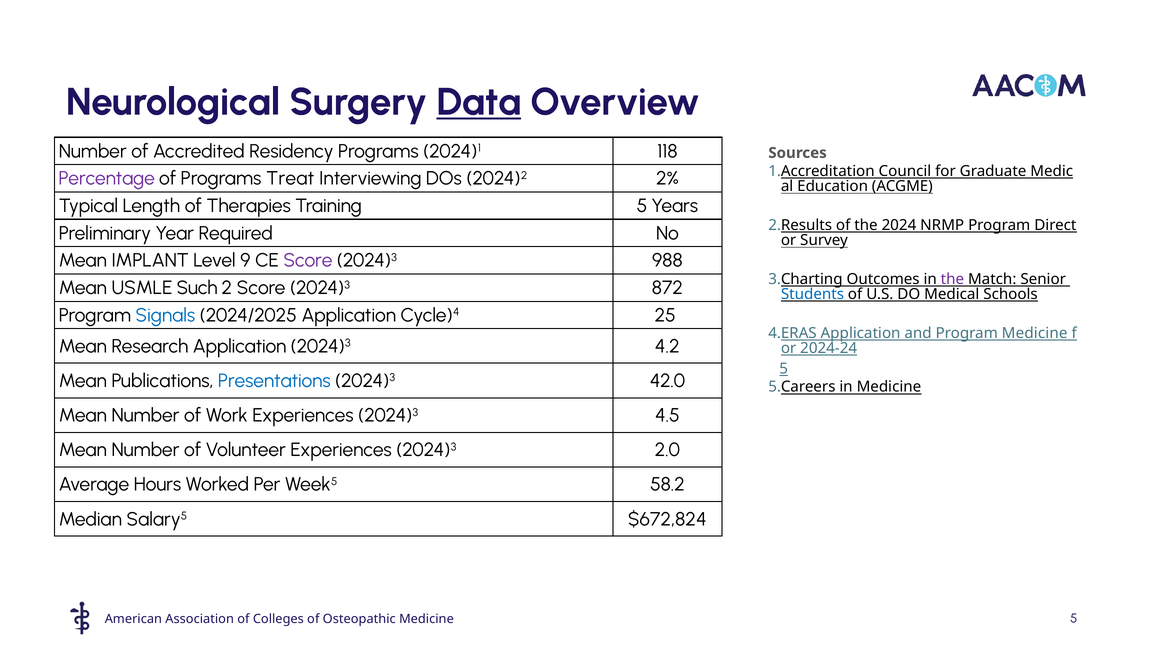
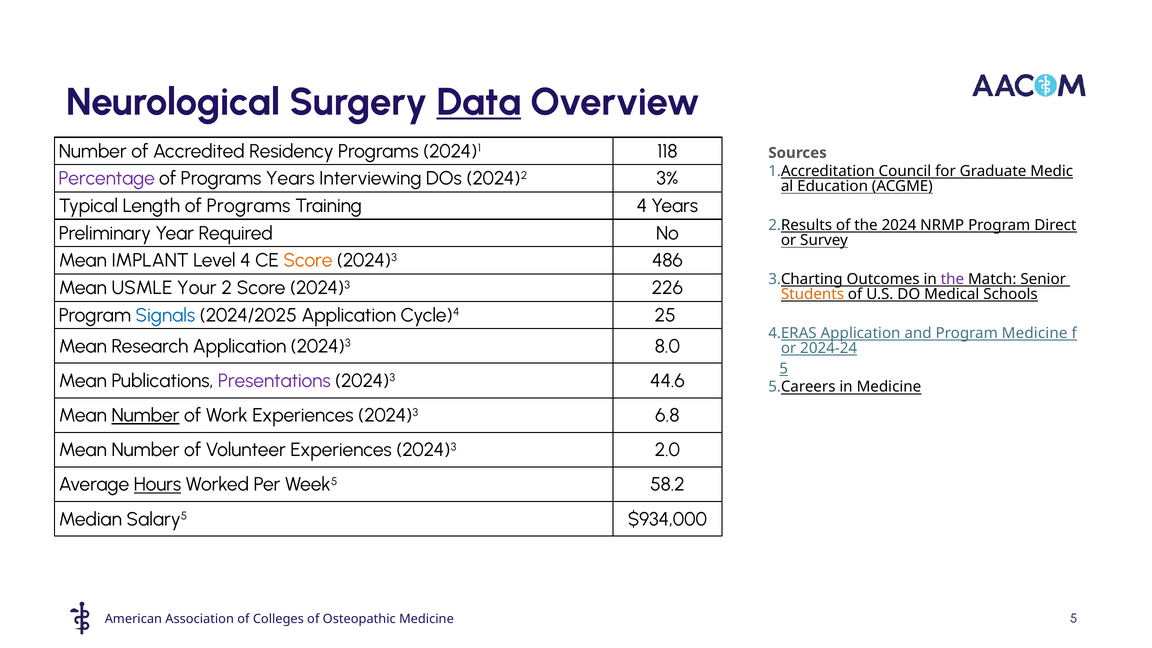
Programs Treat: Treat -> Years
2%: 2% -> 3%
Length of Therapies: Therapies -> Programs
Training 5: 5 -> 4
Level 9: 9 -> 4
Score at (308, 261) colour: purple -> orange
988: 988 -> 486
Such: Such -> Your
872: 872 -> 226
Students colour: blue -> orange
4.2: 4.2 -> 8.0
Presentations colour: blue -> purple
42.0: 42.0 -> 44.6
Number at (146, 416) underline: none -> present
4.5: 4.5 -> 6.8
Hours underline: none -> present
$672,824: $672,824 -> $934,000
